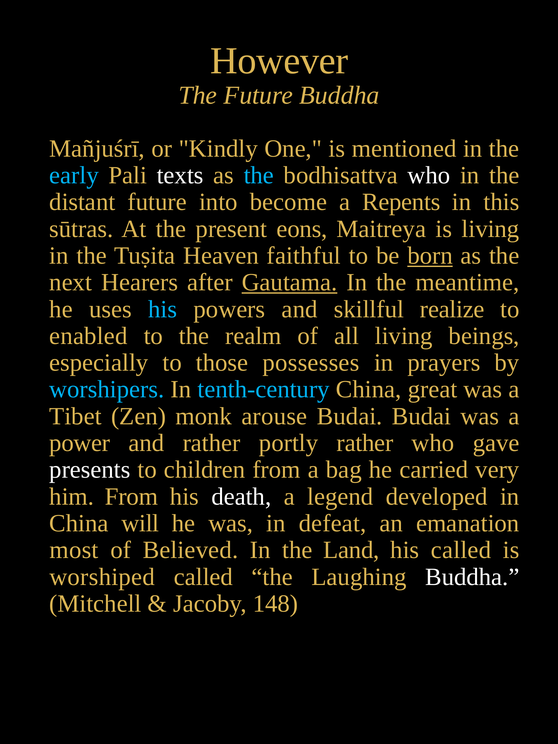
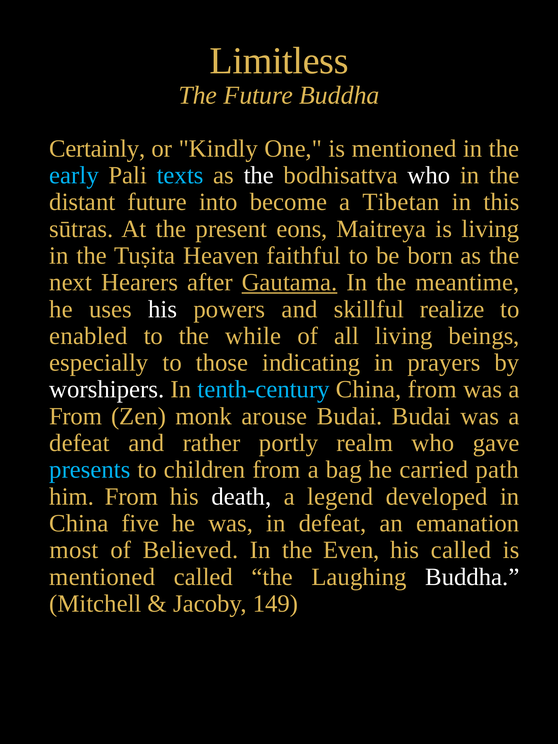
However: However -> Limitless
Mañjuśrī: Mañjuśrī -> Certainly
texts colour: white -> light blue
the at (259, 175) colour: light blue -> white
Repents: Repents -> Tibetan
born underline: present -> none
his at (163, 309) colour: light blue -> white
realm: realm -> while
possesses: possesses -> indicating
worshipers colour: light blue -> white
China great: great -> from
Tibet at (75, 416): Tibet -> From
power at (80, 443): power -> defeat
portly rather: rather -> realm
presents colour: white -> light blue
very: very -> path
will: will -> five
Land: Land -> Even
worshiped at (102, 577): worshiped -> mentioned
148: 148 -> 149
